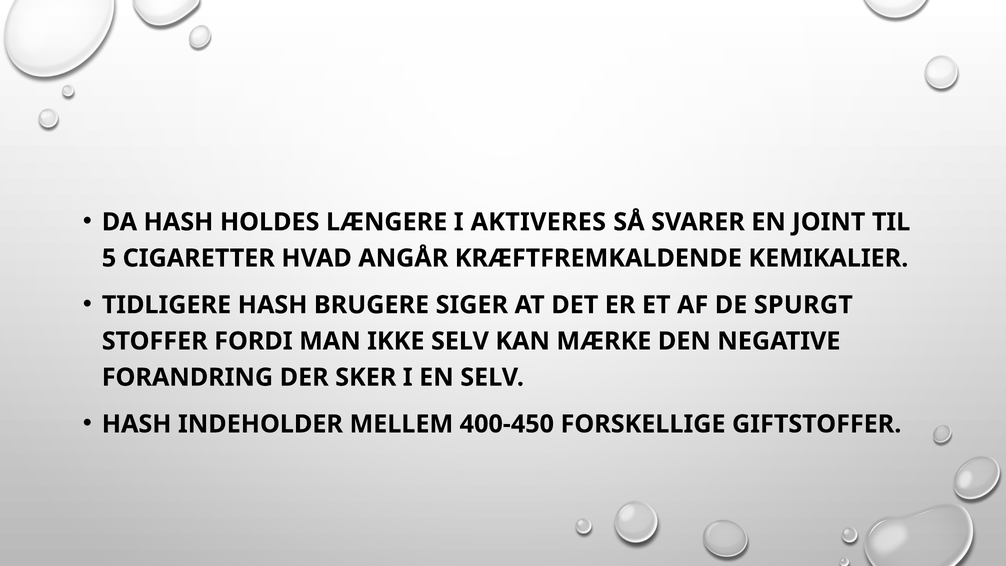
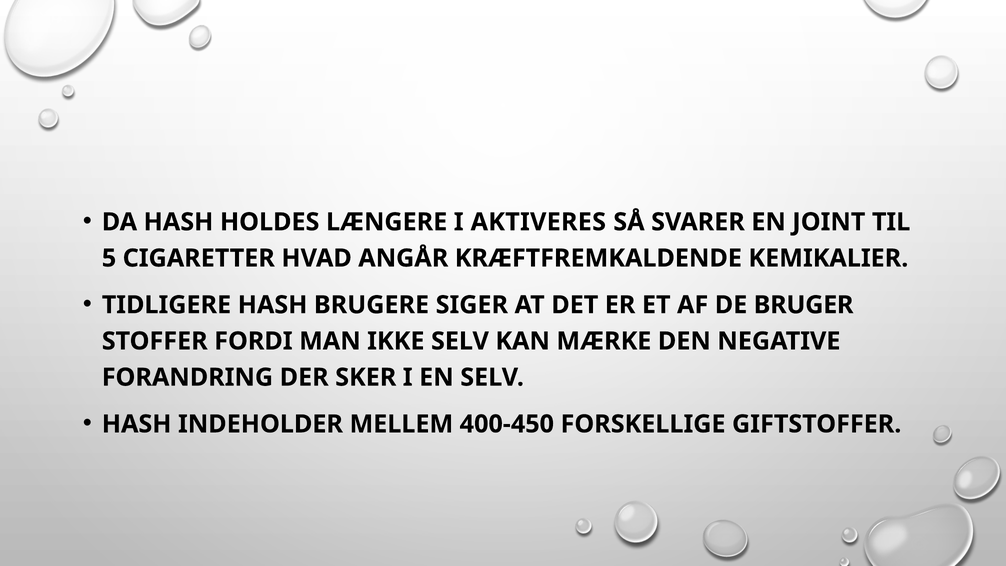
SPURGT: SPURGT -> BRUGER
